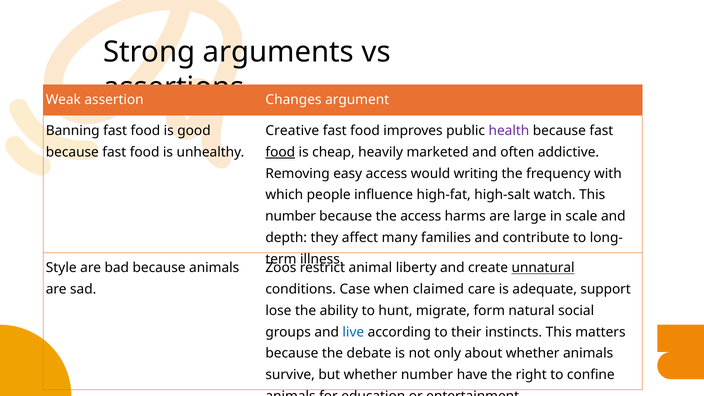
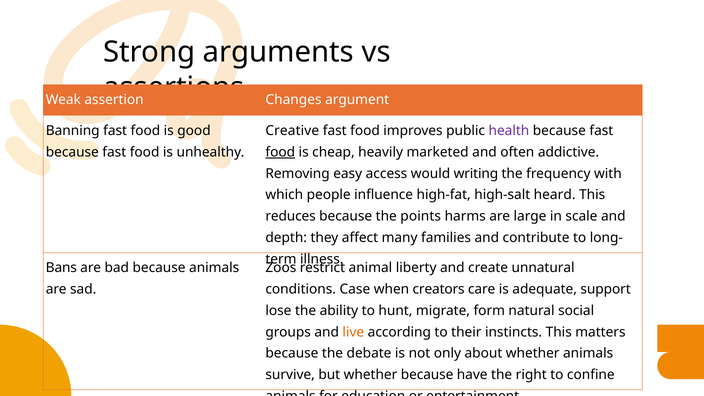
watch: watch -> heard
number at (291, 216): number -> reduces
the access: access -> points
Style: Style -> Bans
unnatural underline: present -> none
claimed: claimed -> creators
live colour: blue -> orange
whether number: number -> because
